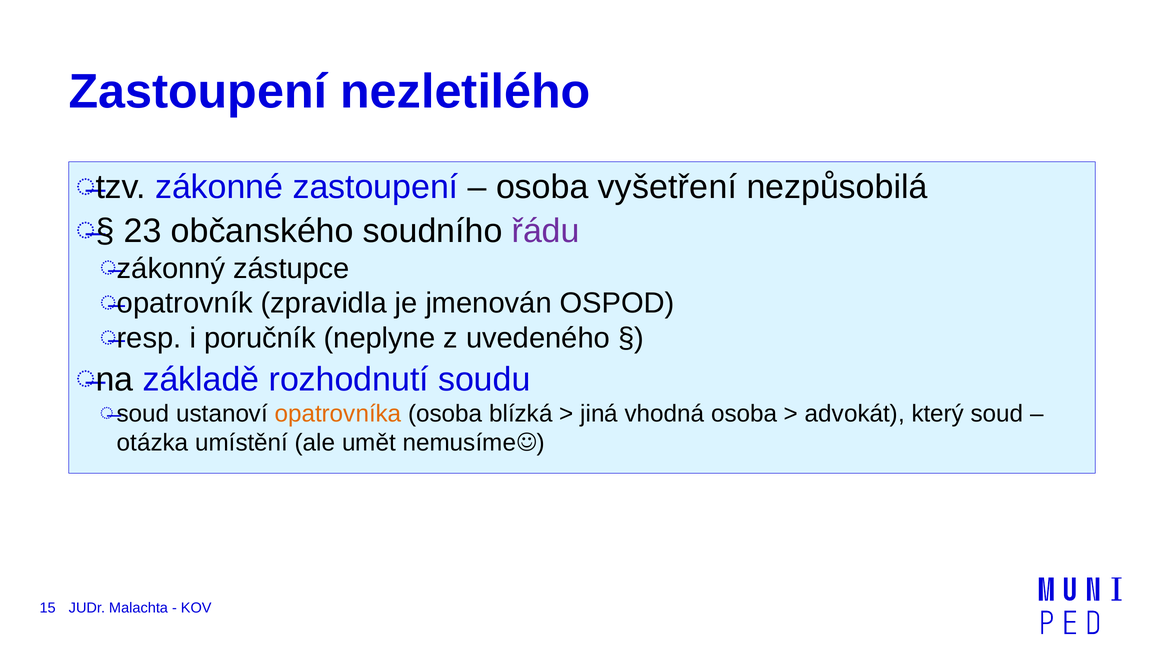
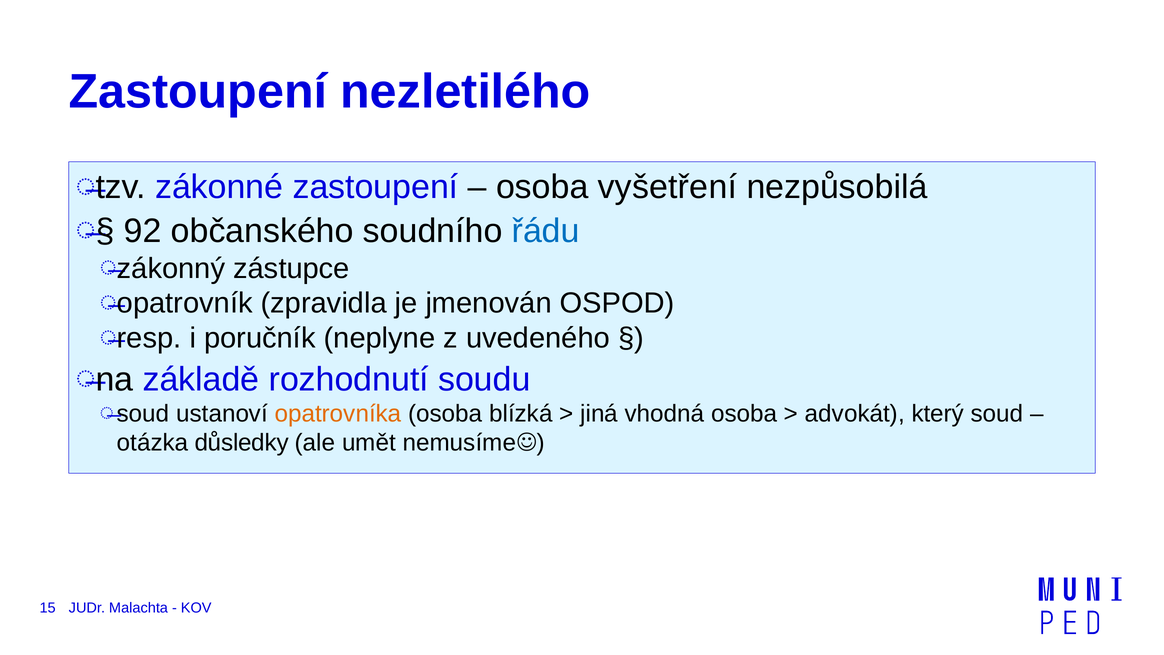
23: 23 -> 92
řádu colour: purple -> blue
umístění: umístění -> důsledky
